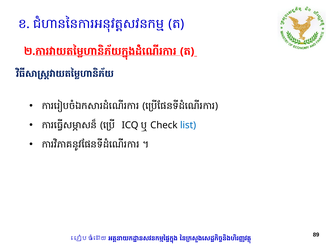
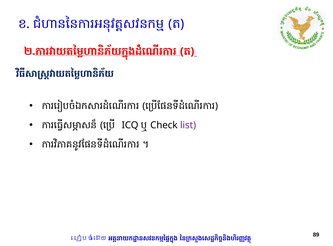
list colour: blue -> purple
